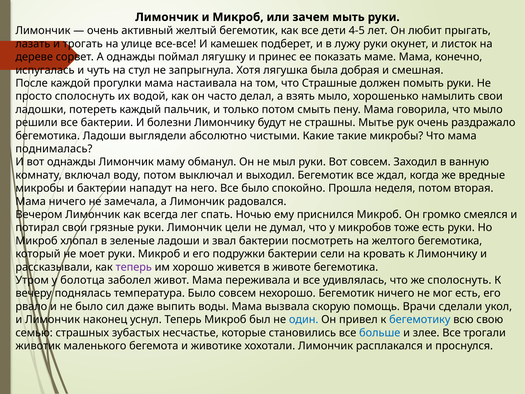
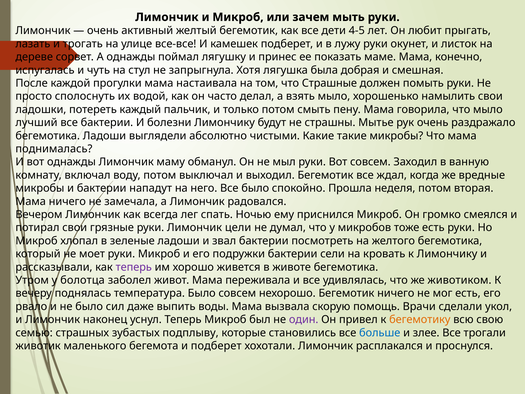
решили: решили -> лучший
же сполоснуть: сполоснуть -> животиком
один colour: blue -> purple
бегемотику colour: blue -> orange
несчастье: несчастье -> подплыву
и животике: животике -> подберет
